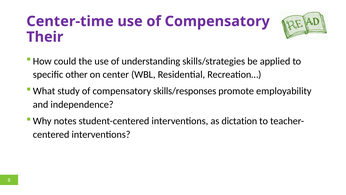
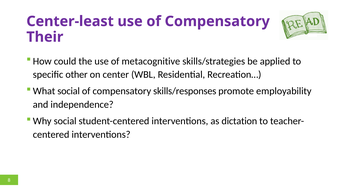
Center-time: Center-time -> Center-least
understanding: understanding -> metacognitive
What study: study -> social
Why notes: notes -> social
